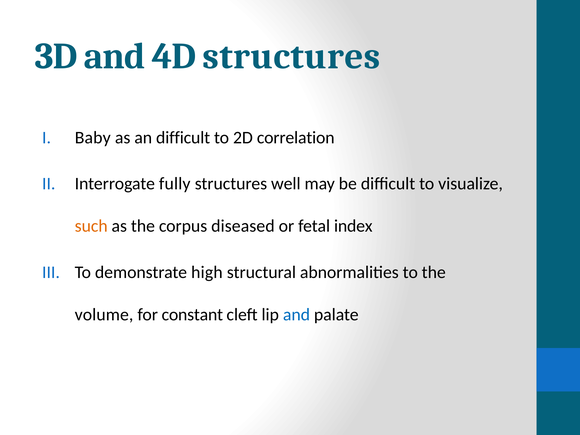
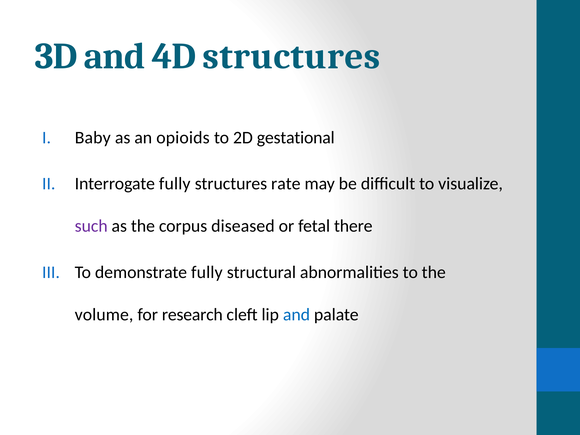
an difficult: difficult -> opioids
correlation: correlation -> gestational
well: well -> rate
such colour: orange -> purple
index: index -> there
demonstrate high: high -> fully
constant: constant -> research
